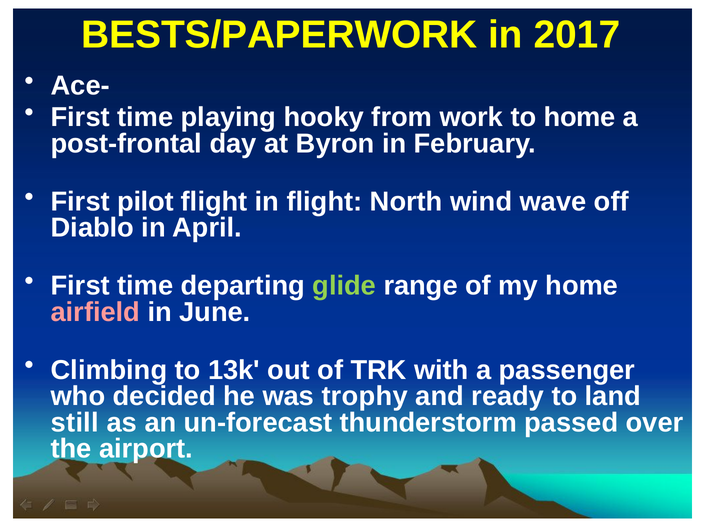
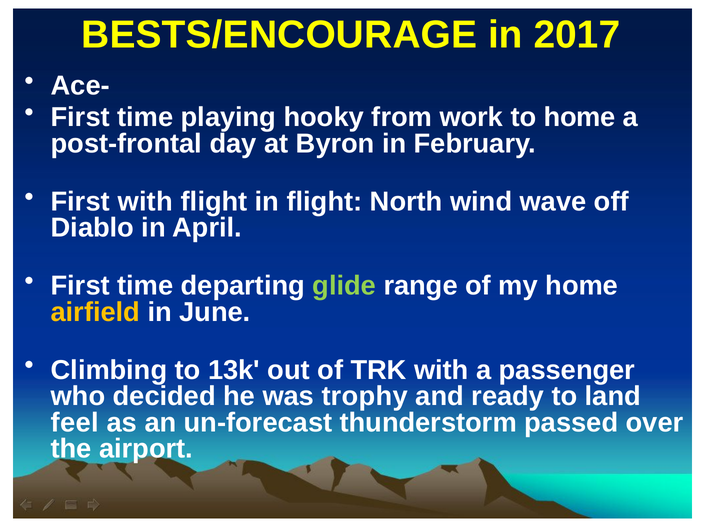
BESTS/PAPERWORK: BESTS/PAPERWORK -> BESTS/ENCOURAGE
First pilot: pilot -> with
airfield colour: pink -> yellow
still: still -> feel
